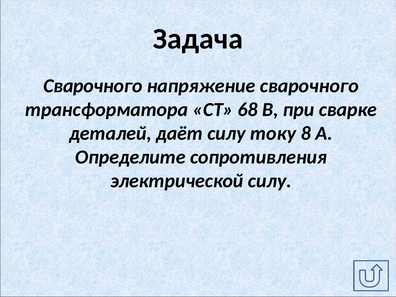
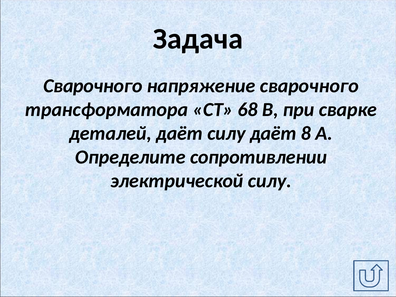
силу току: току -> даёт
сопротивления: сопротивления -> сопротивлении
